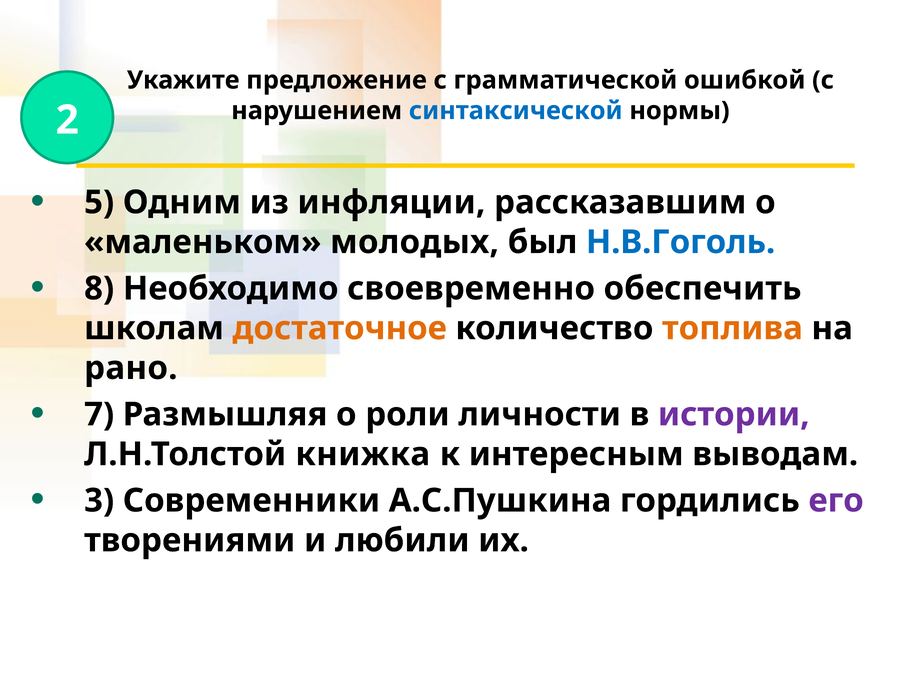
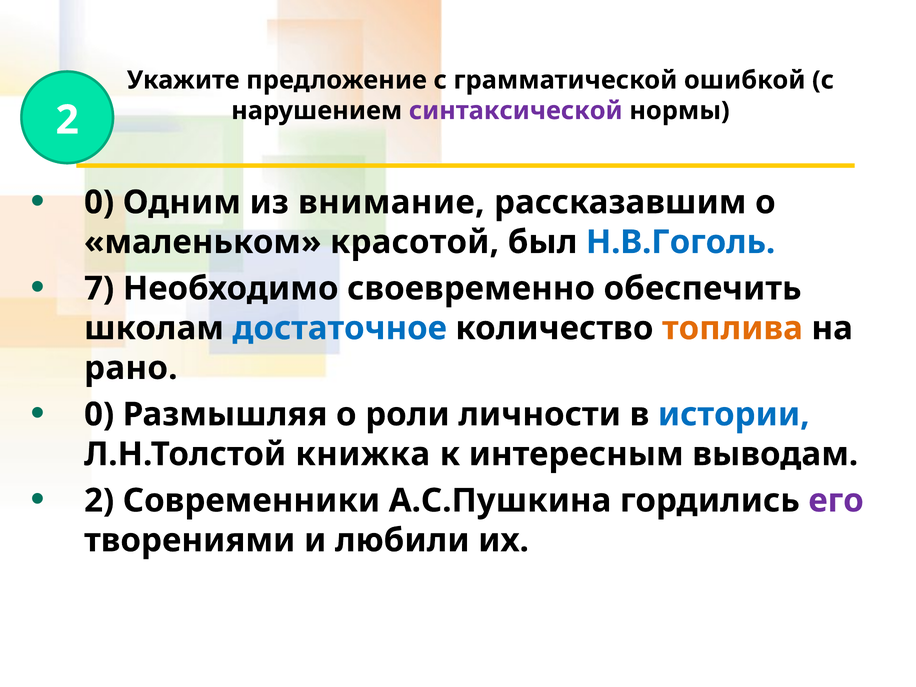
синтаксической colour: blue -> purple
5 at (99, 202): 5 -> 0
инфляции: инфляции -> внимание
молодых: молодых -> красотой
8: 8 -> 7
достаточное colour: orange -> blue
7 at (99, 414): 7 -> 0
истории colour: purple -> blue
3 at (99, 501): 3 -> 2
